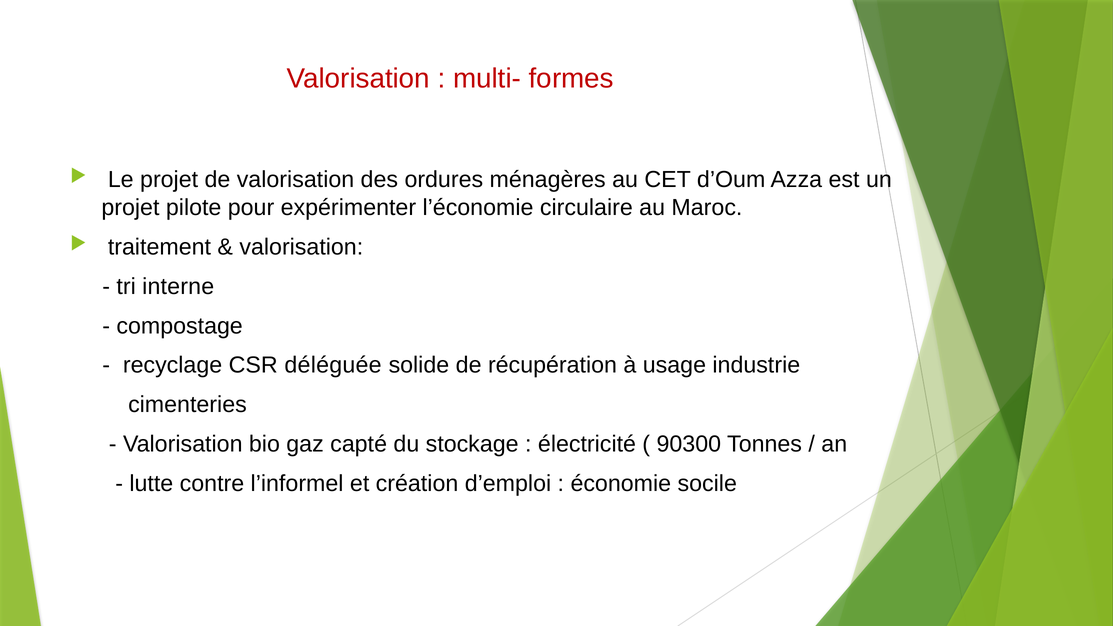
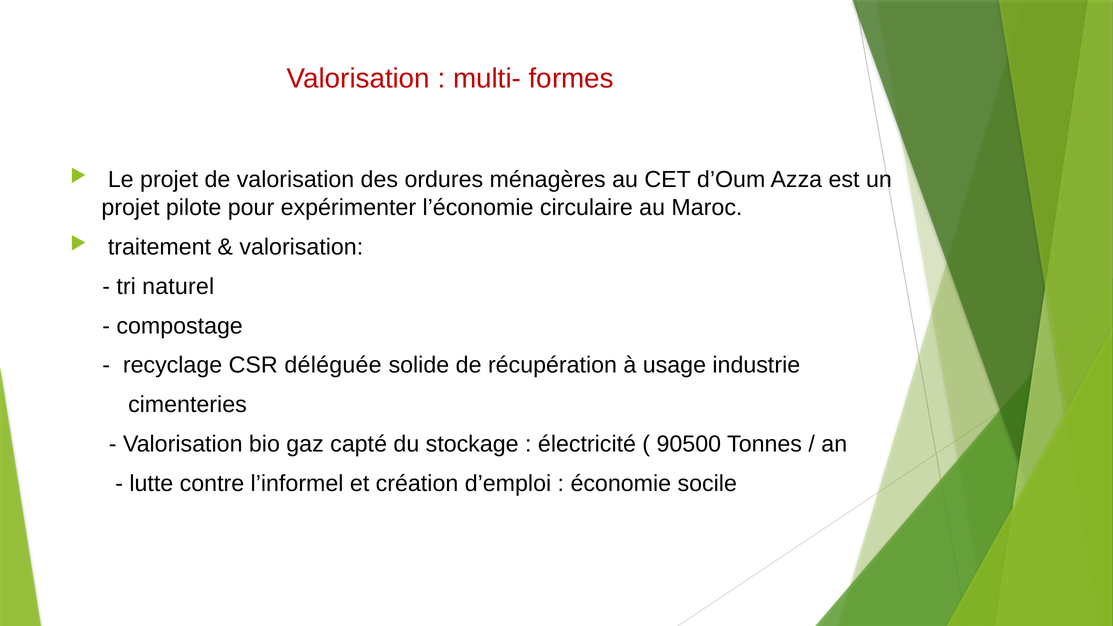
interne: interne -> naturel
90300: 90300 -> 90500
